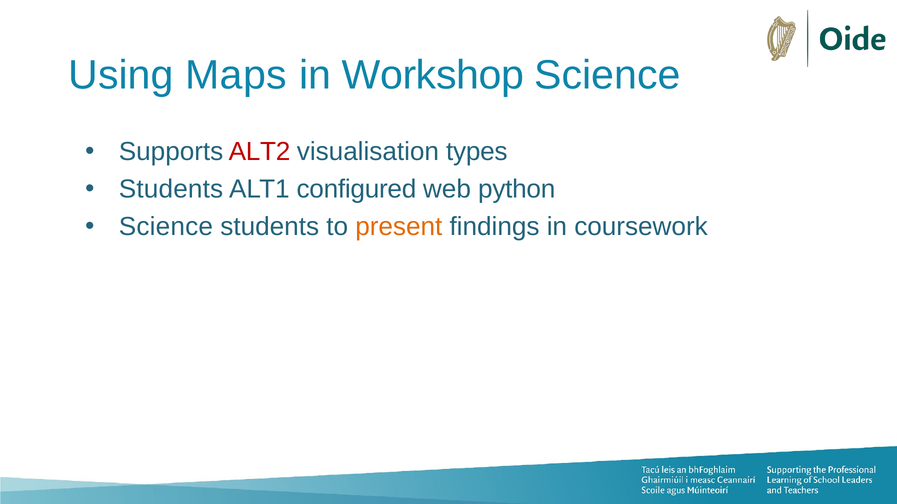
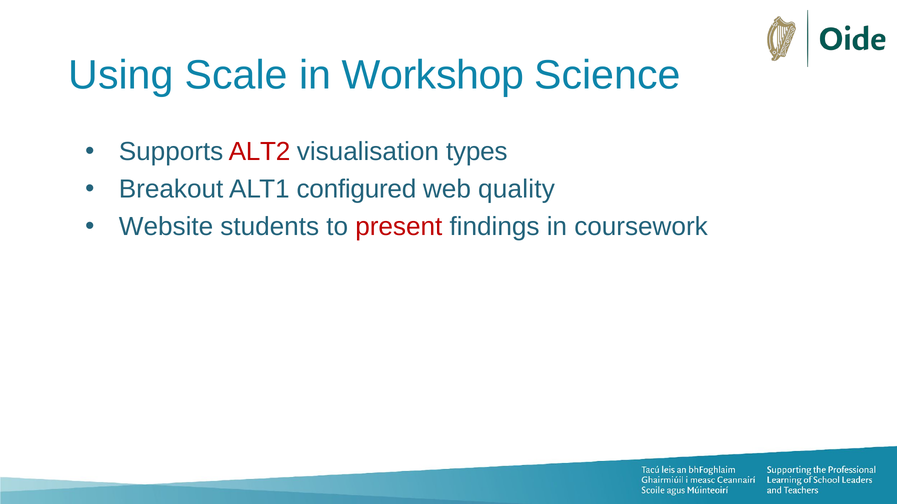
Maps: Maps -> Scale
Students at (171, 189): Students -> Breakout
python: python -> quality
Science at (166, 227): Science -> Website
present colour: orange -> red
